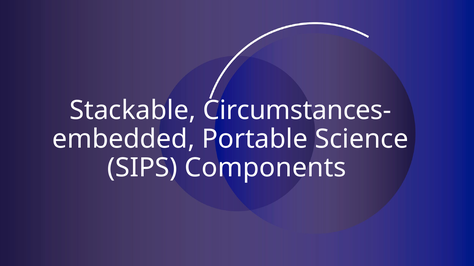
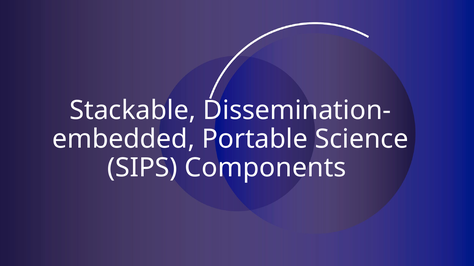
Circumstances-: Circumstances- -> Dissemination-
